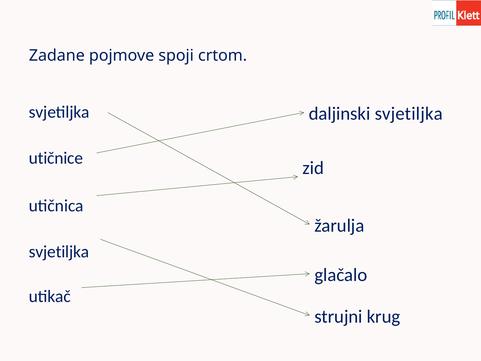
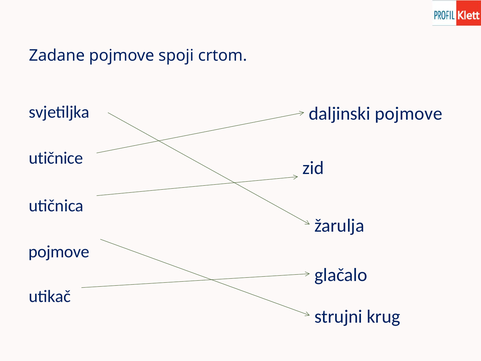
daljinski svjetiljka: svjetiljka -> pojmove
svjetiljka at (59, 252): svjetiljka -> pojmove
